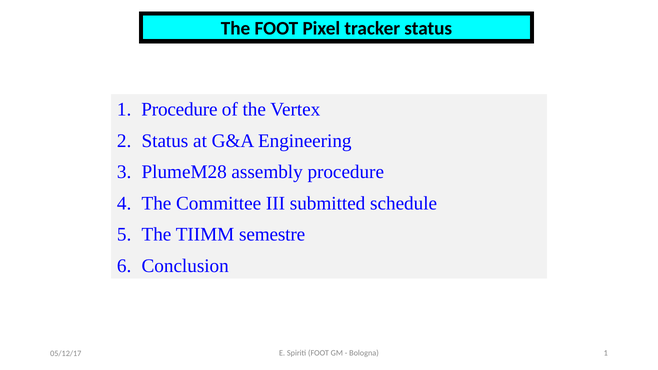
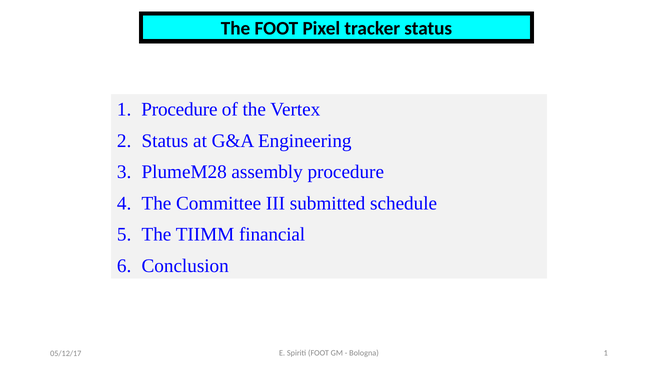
semestre: semestre -> financial
